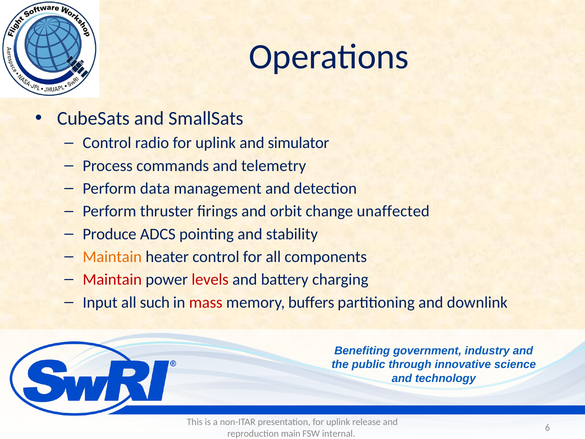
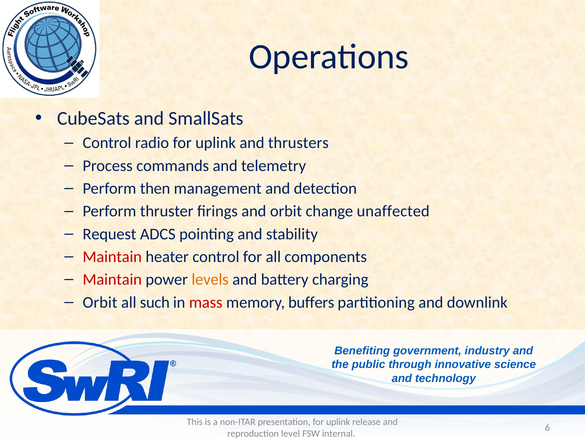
simulator: simulator -> thrusters
data: data -> then
Produce: Produce -> Request
Maintain at (112, 257) colour: orange -> red
levels colour: red -> orange
Input at (100, 302): Input -> Orbit
main: main -> level
